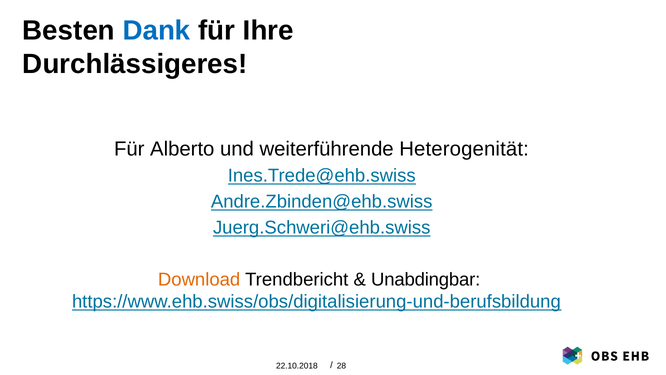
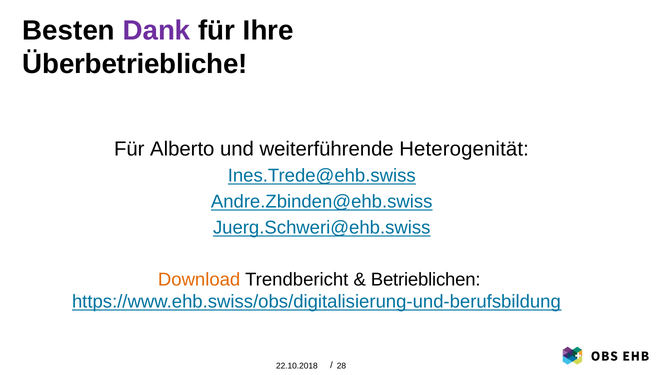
Dank colour: blue -> purple
Durchlässigeres: Durchlässigeres -> Überbetriebliche
Unabdingbar: Unabdingbar -> Betrieblichen
